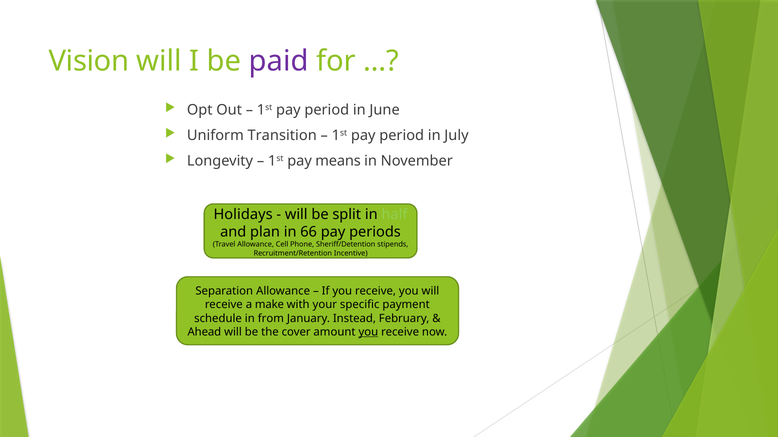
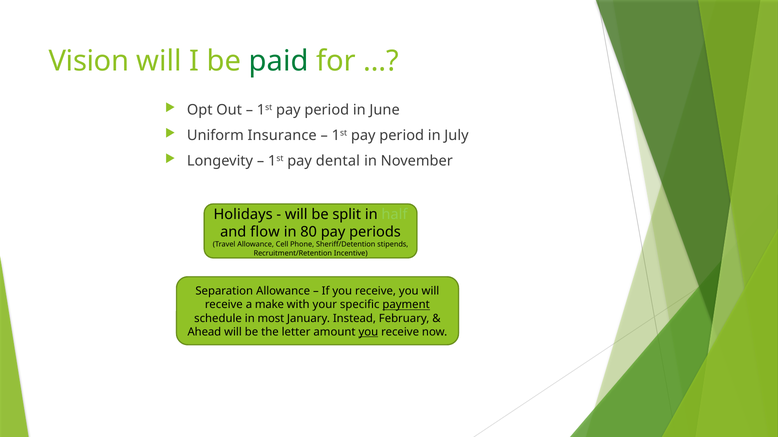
paid colour: purple -> green
Transition: Transition -> Insurance
means: means -> dental
plan: plan -> flow
66: 66 -> 80
payment underline: none -> present
from: from -> most
cover: cover -> letter
